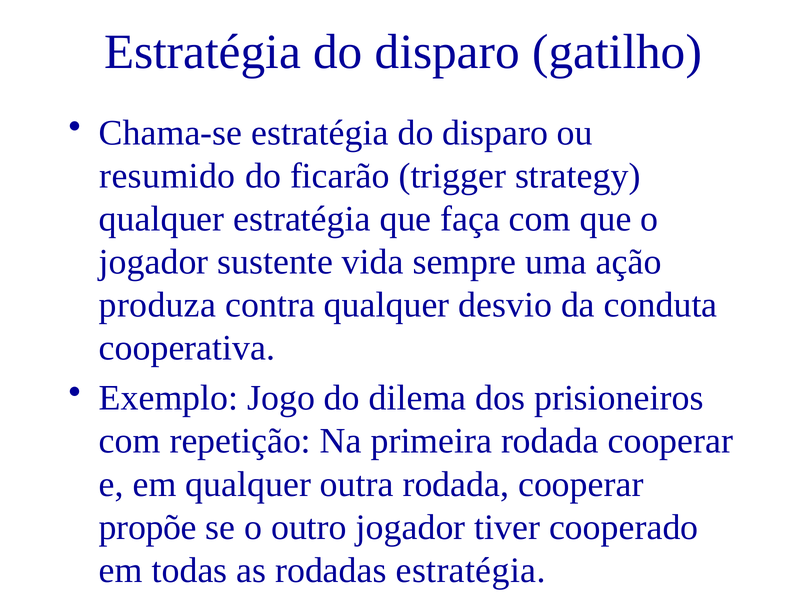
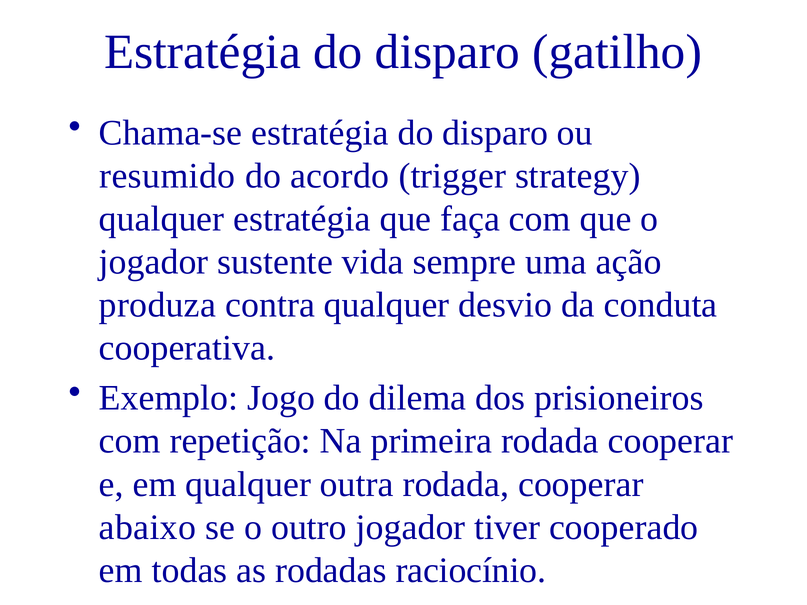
ficarão: ficarão -> acordo
propõe: propõe -> abaixo
rodadas estratégia: estratégia -> raciocínio
